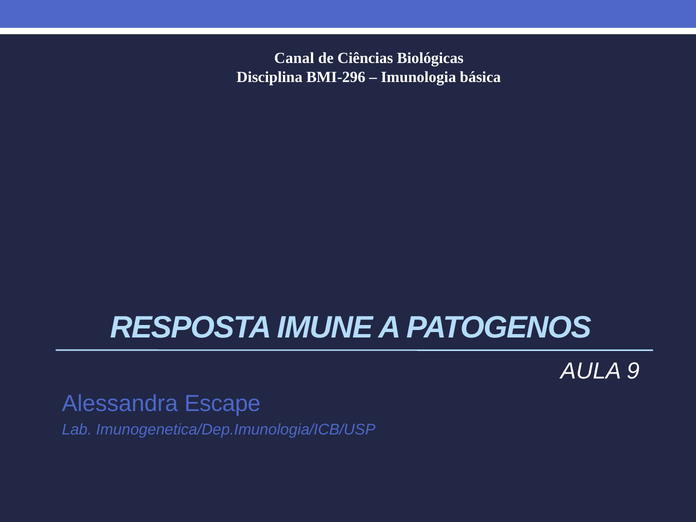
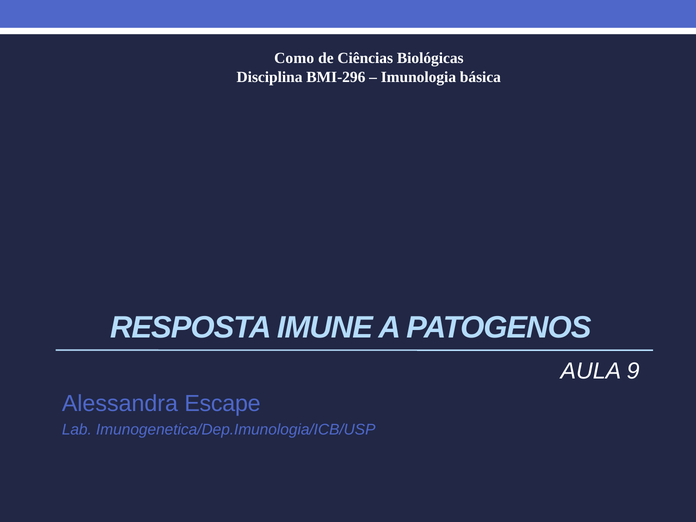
Canal: Canal -> Como
